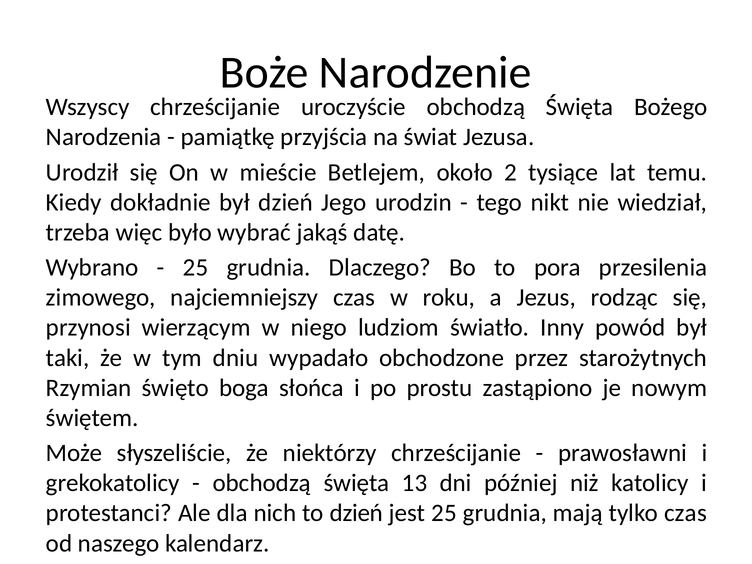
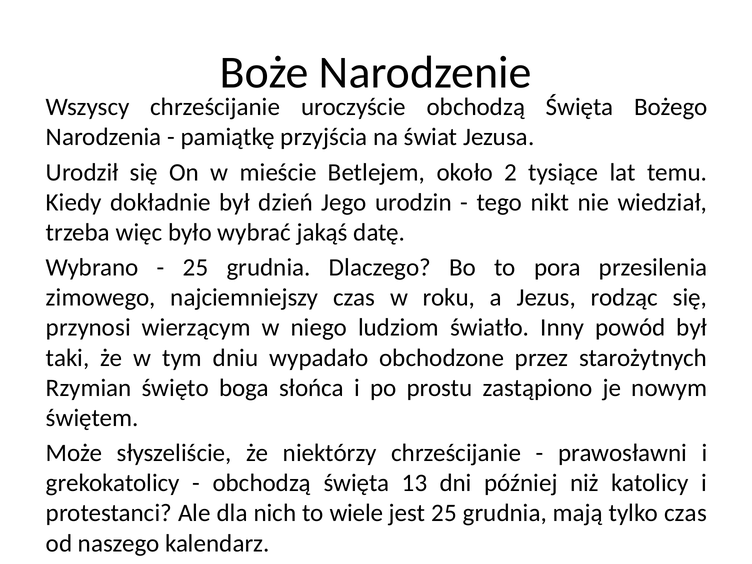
to dzień: dzień -> wiele
